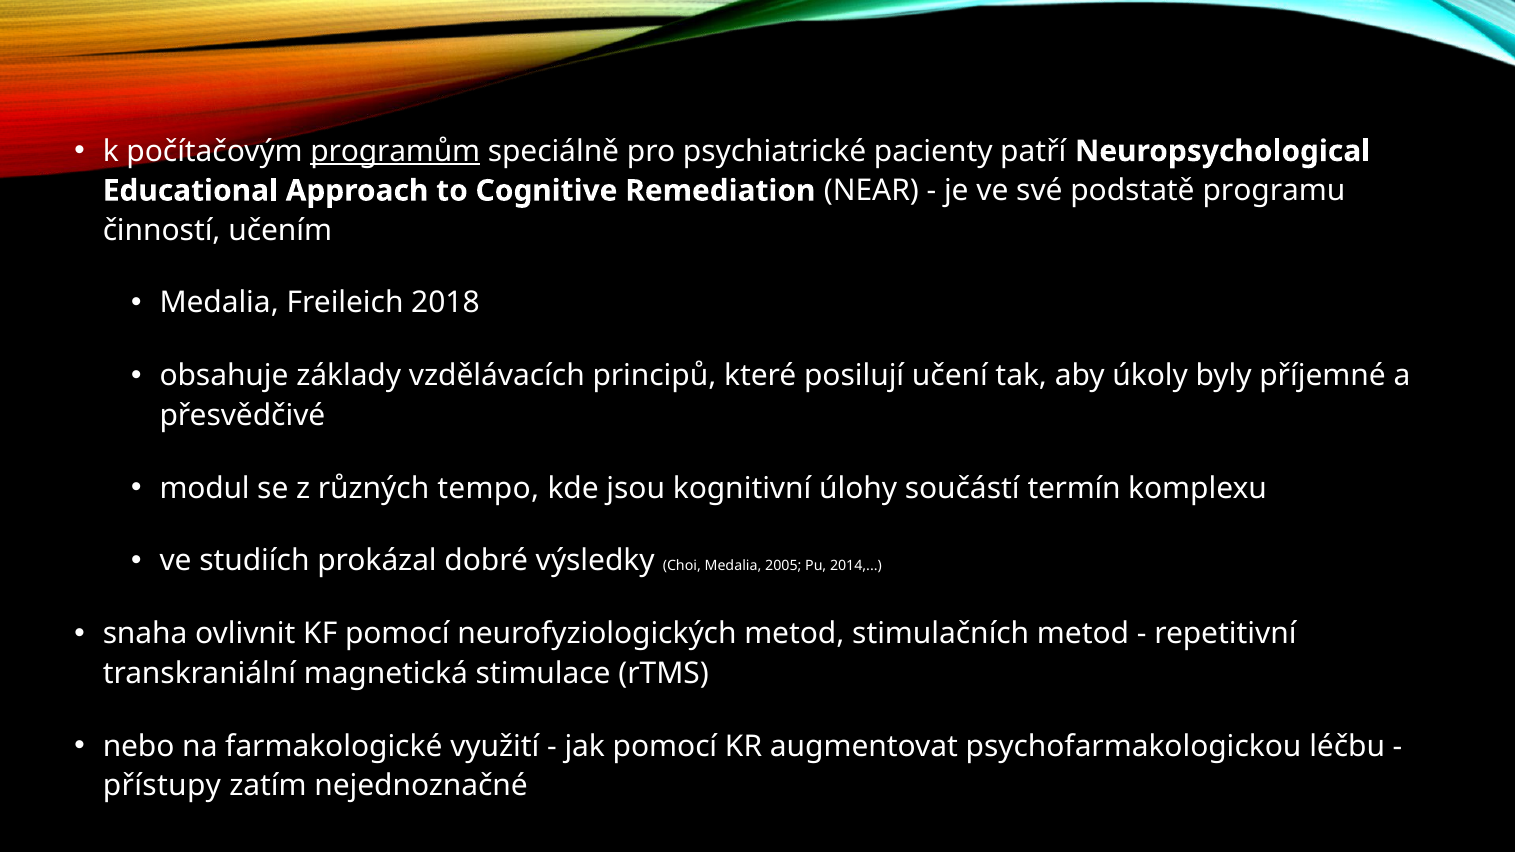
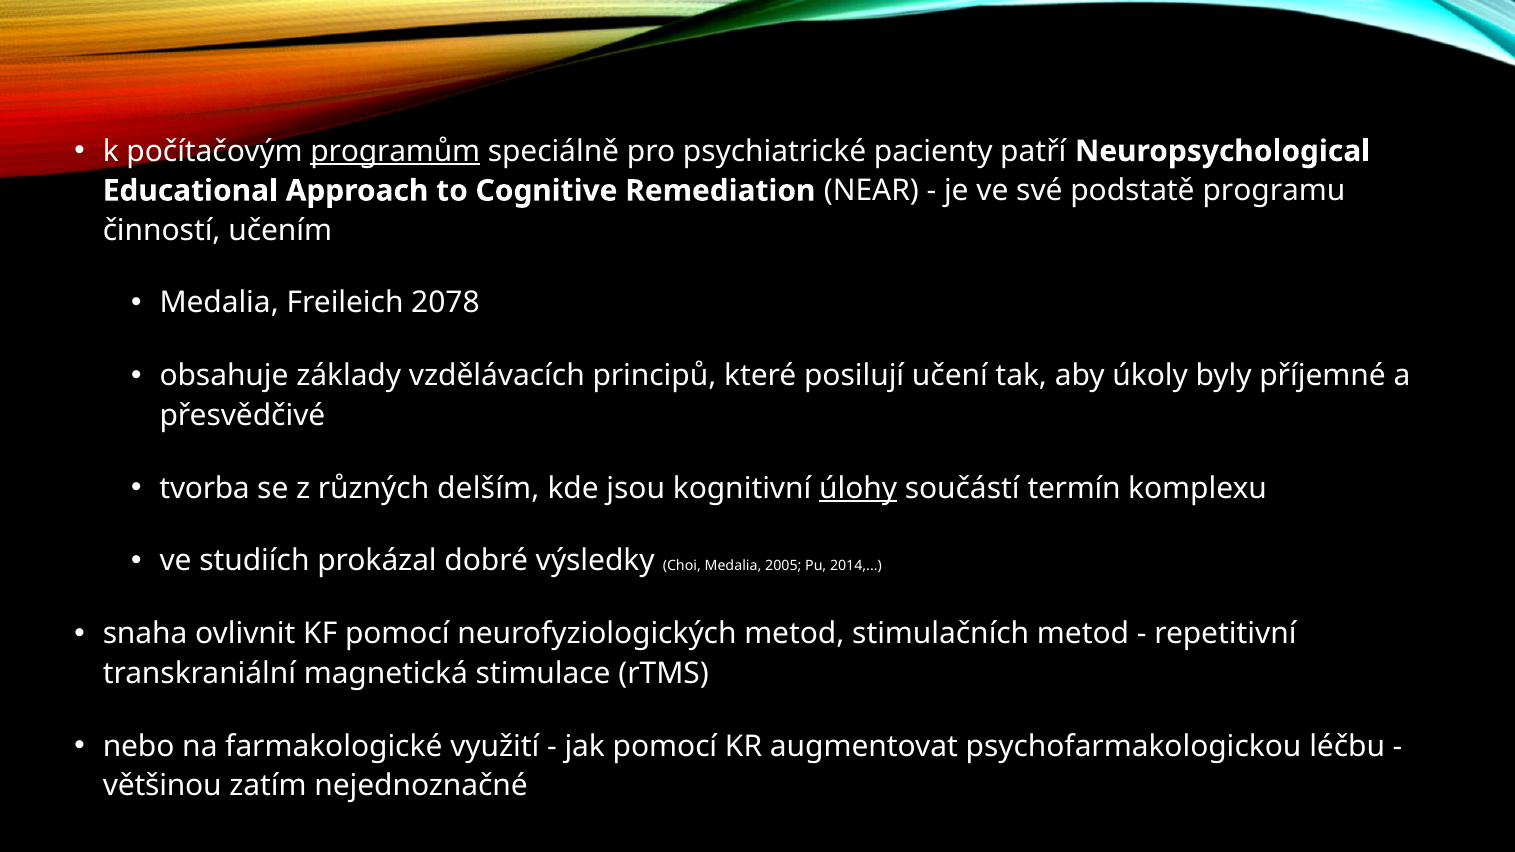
2018: 2018 -> 2078
modul: modul -> tvorba
tempo: tempo -> delším
úlohy underline: none -> present
přístupy: přístupy -> většinou
